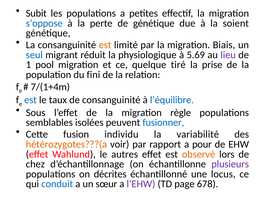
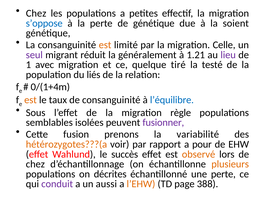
Subit at (36, 13): Subit -> Chez
Biais: Biais -> Celle
seul colour: blue -> purple
physiologique: physiologique -> généralement
5.69: 5.69 -> 1.21
pool: pool -> avec
prise: prise -> testé
fini: fini -> liés
7/(1+4m: 7/(1+4m -> 0/(1+4m
est at (31, 100) colour: blue -> orange
fusionner colour: blue -> purple
individu: individu -> prenons
autres: autres -> succès
plusieurs colour: purple -> orange
une locus: locus -> perte
conduit colour: blue -> purple
sœur: sœur -> aussi
l’EHW colour: purple -> orange
678: 678 -> 388
